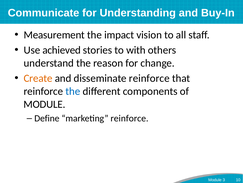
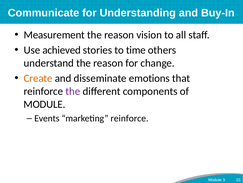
impact at (119, 35): impact -> reason
with: with -> time
disseminate reinforce: reinforce -> emotions
the at (73, 91) colour: blue -> purple
Define: Define -> Events
